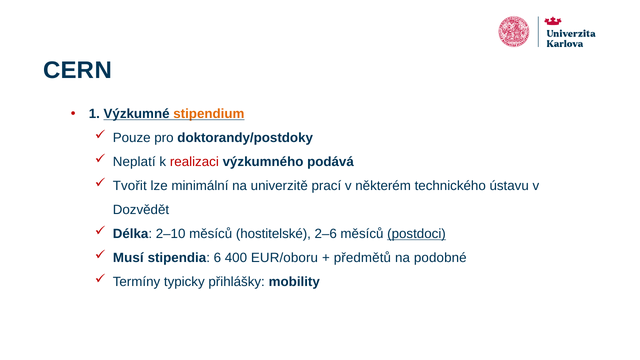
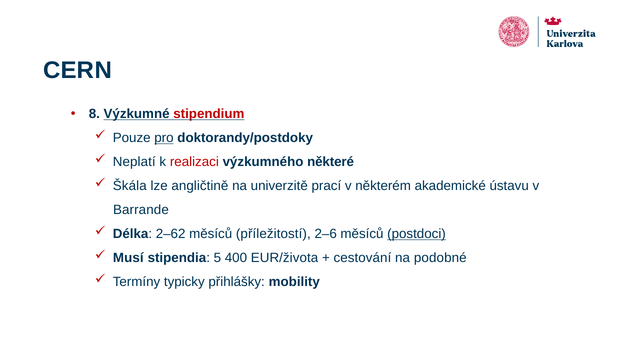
1: 1 -> 8
stipendium colour: orange -> red
pro underline: none -> present
podává: podává -> některé
Tvořit: Tvořit -> Škála
minimální: minimální -> angličtině
technického: technického -> akademické
Dozvědět: Dozvědět -> Barrande
2–10: 2–10 -> 2–62
hostitelské: hostitelské -> příležitostí
6: 6 -> 5
EUR/oboru: EUR/oboru -> EUR/života
předmětů: předmětů -> cestování
